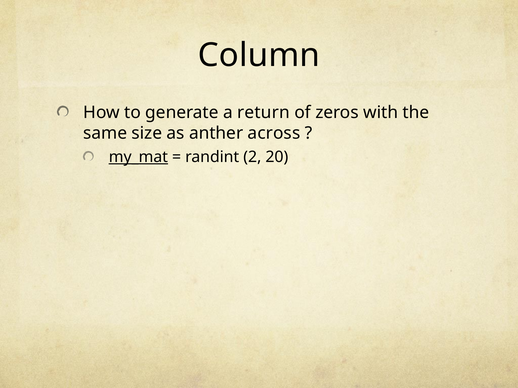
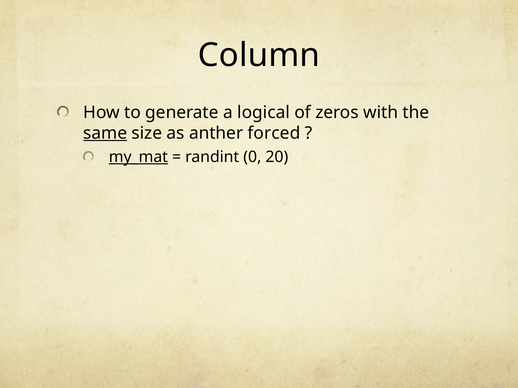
return: return -> logical
same underline: none -> present
across: across -> forced
2: 2 -> 0
